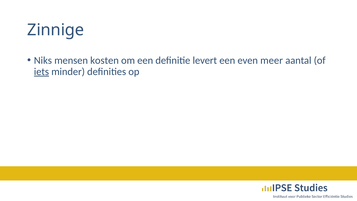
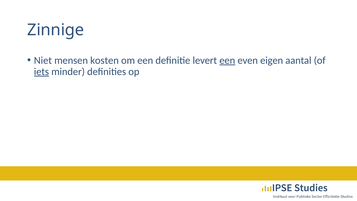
Niks: Niks -> Niet
een at (227, 60) underline: none -> present
meer: meer -> eigen
